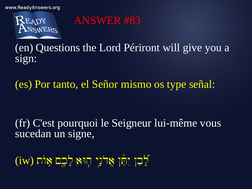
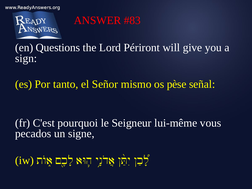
type: type -> pèse
sucedan: sucedan -> pecados
